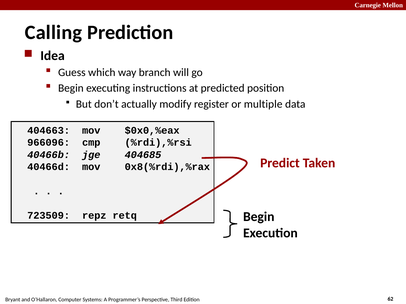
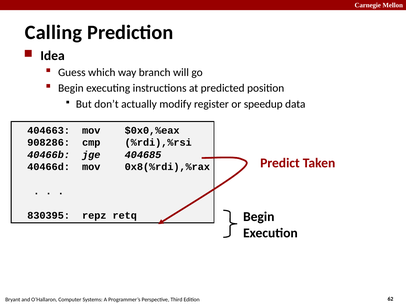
multiple: multiple -> speedup
966096: 966096 -> 908286
723509: 723509 -> 830395
